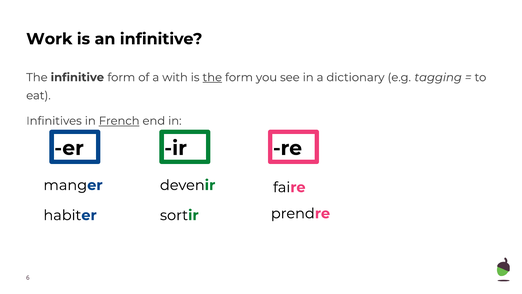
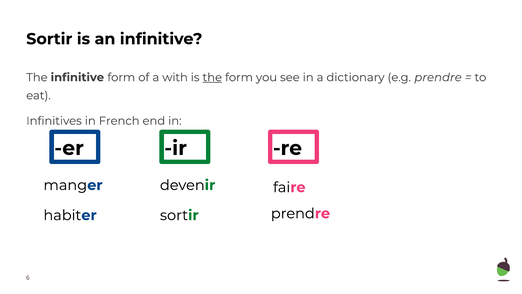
Work at (49, 39): Work -> Sortir
e.g tagging: tagging -> prendre
French underline: present -> none
